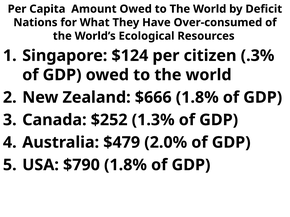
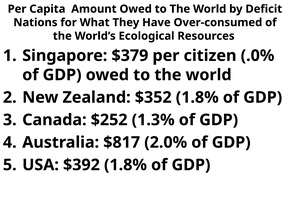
$124: $124 -> $379
.3%: .3% -> .0%
$666: $666 -> $352
$479: $479 -> $817
$790: $790 -> $392
